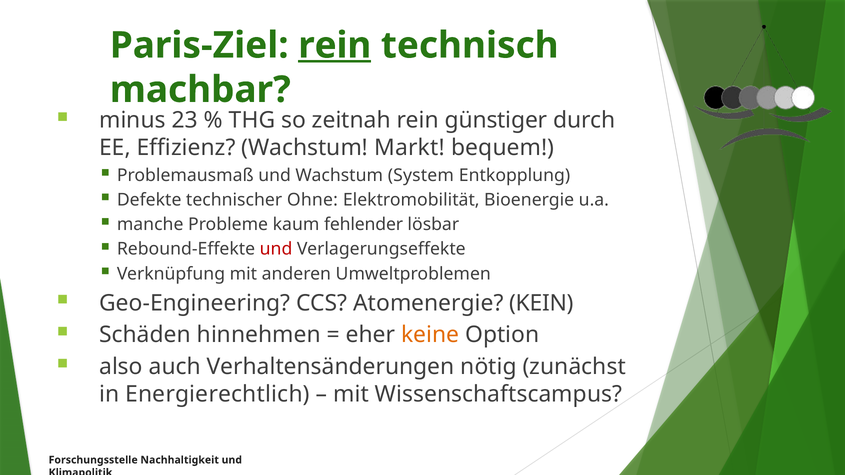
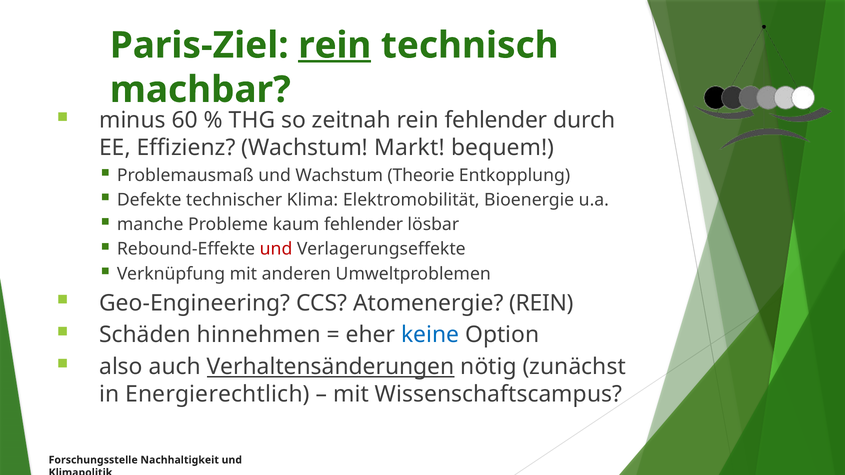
23: 23 -> 60
rein günstiger: günstiger -> fehlender
System: System -> Theorie
Ohne: Ohne -> Klima
Atomenergie KEIN: KEIN -> REIN
keine colour: orange -> blue
Verhaltensänderungen underline: none -> present
